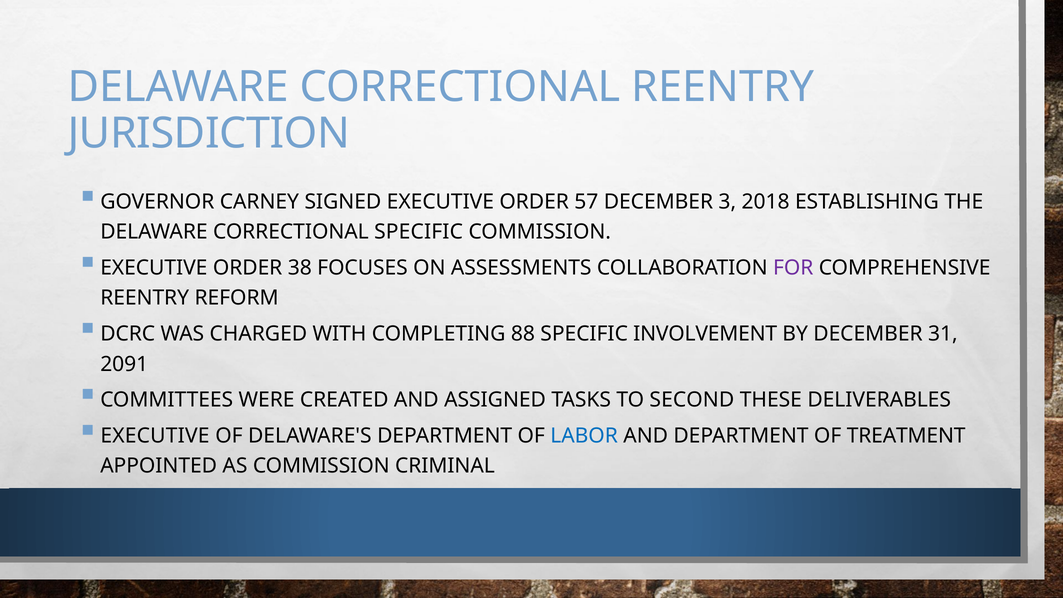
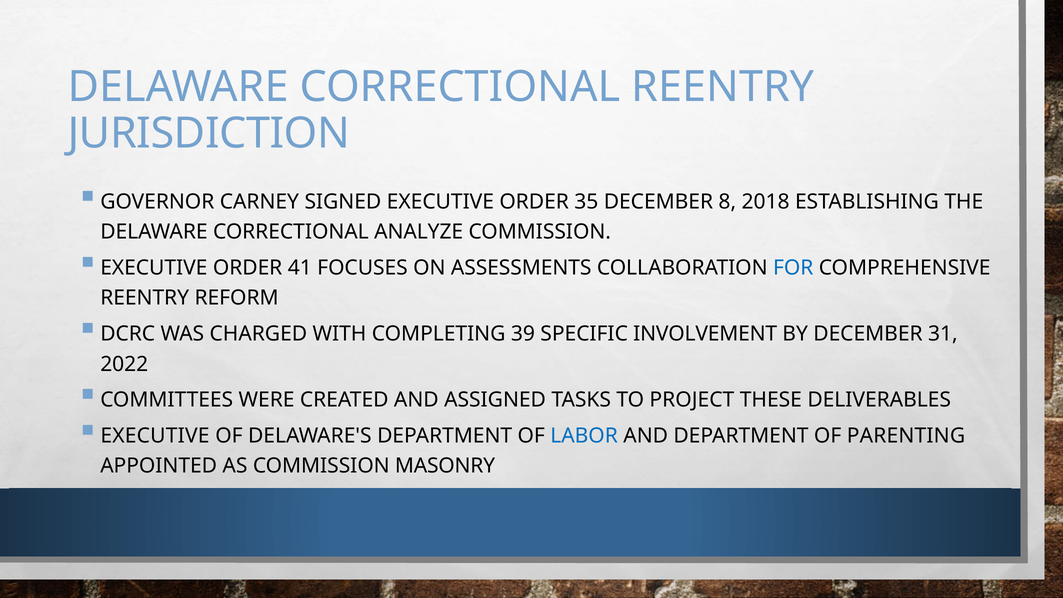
57: 57 -> 35
3: 3 -> 8
CORRECTIONAL SPECIFIC: SPECIFIC -> ANALYZE
38: 38 -> 41
FOR colour: purple -> blue
88: 88 -> 39
2091: 2091 -> 2022
SECOND: SECOND -> PROJECT
TREATMENT: TREATMENT -> PARENTING
CRIMINAL: CRIMINAL -> MASONRY
